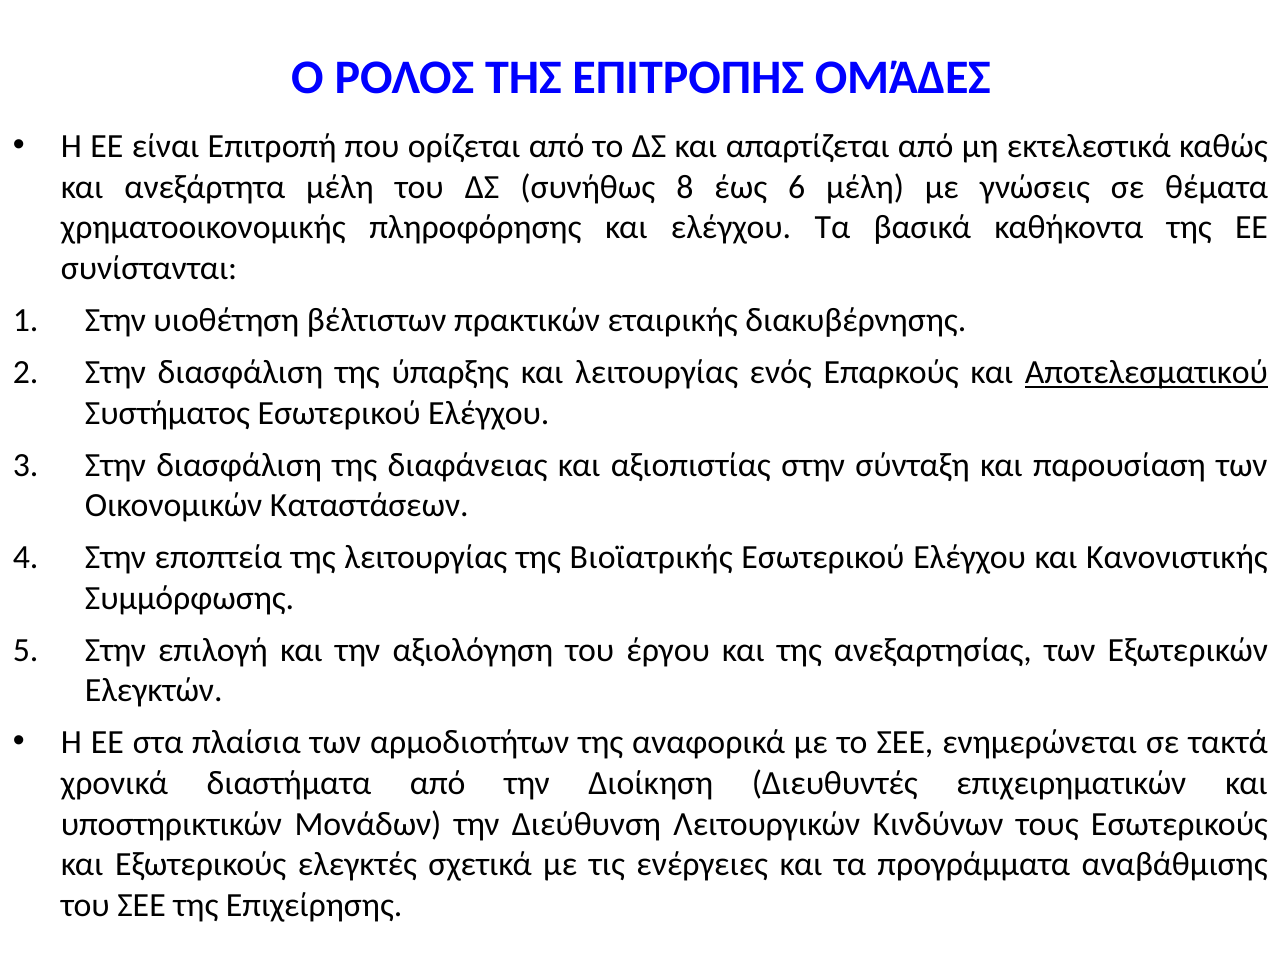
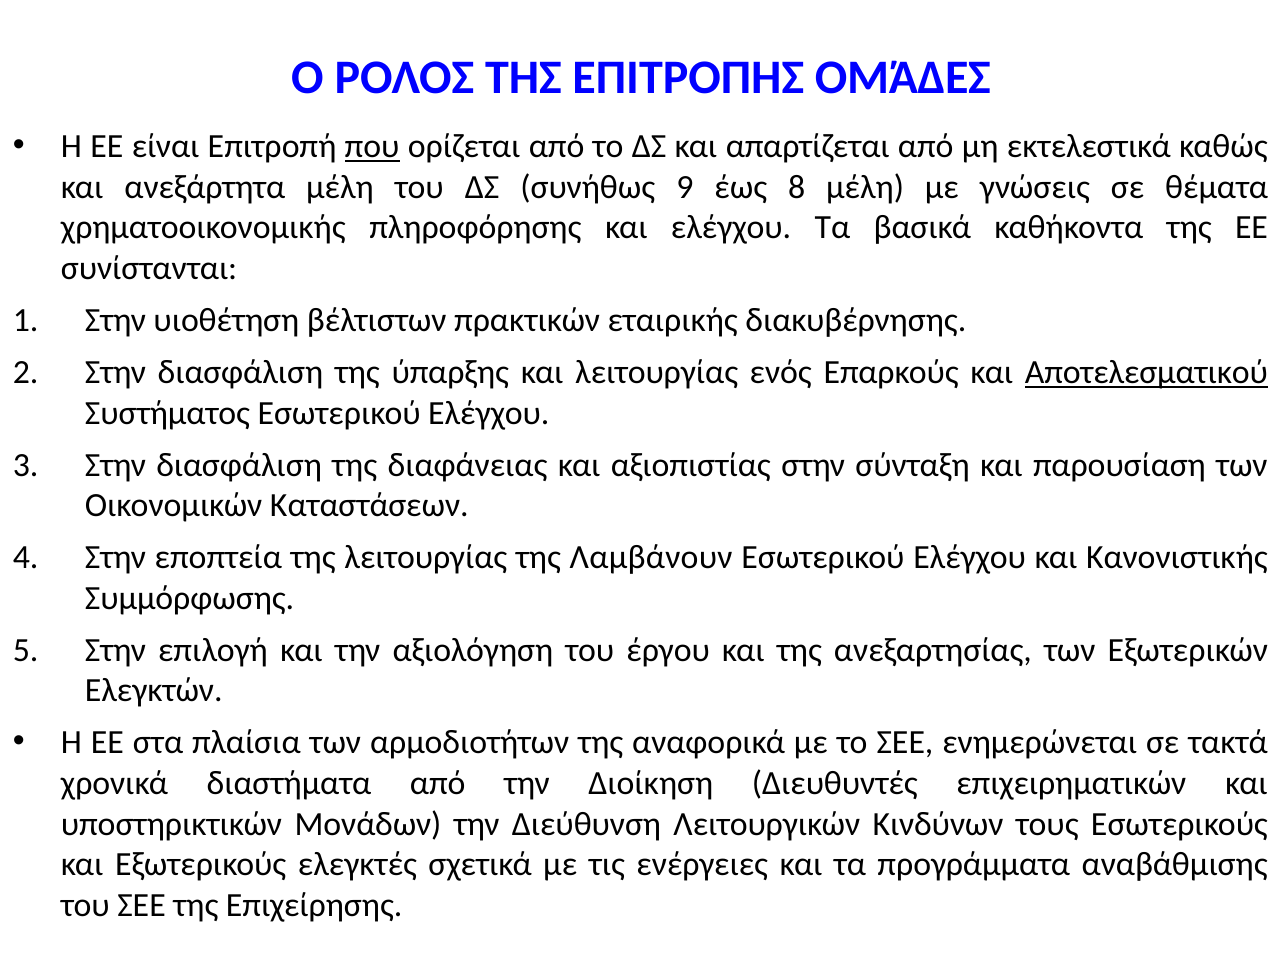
που underline: none -> present
8: 8 -> 9
6: 6 -> 8
Βιοϊατρικής: Βιοϊατρικής -> Λαµβάνουν
